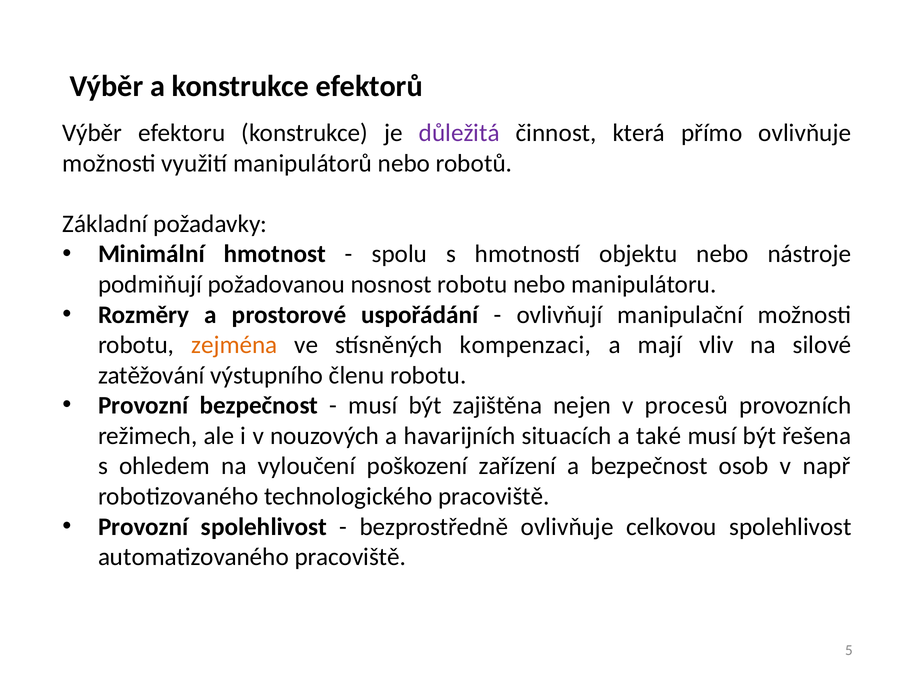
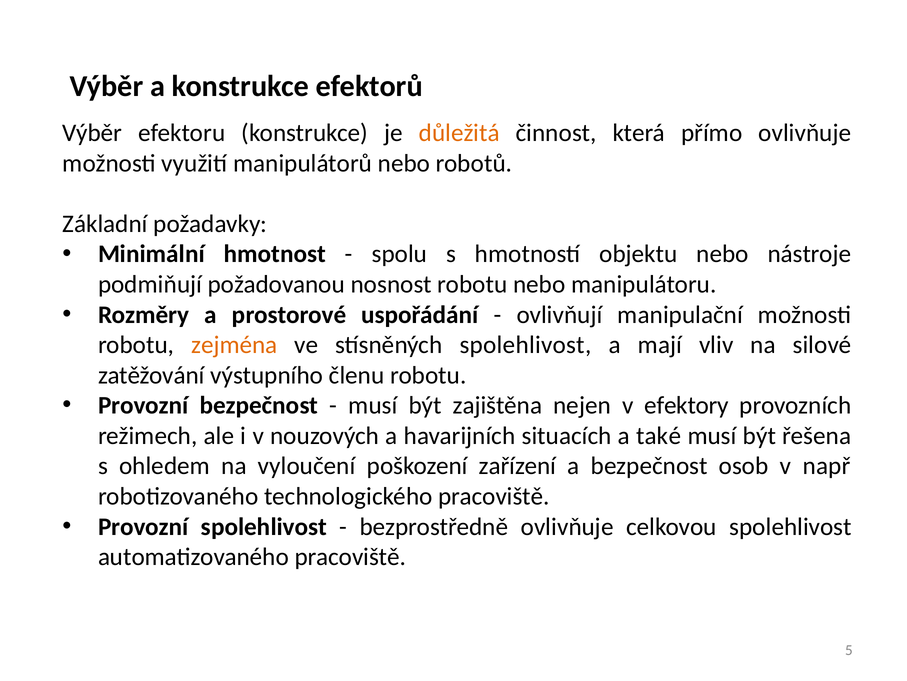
důležitá colour: purple -> orange
stísněných kompenzaci: kompenzaci -> spolehlivost
procesů: procesů -> efektory
